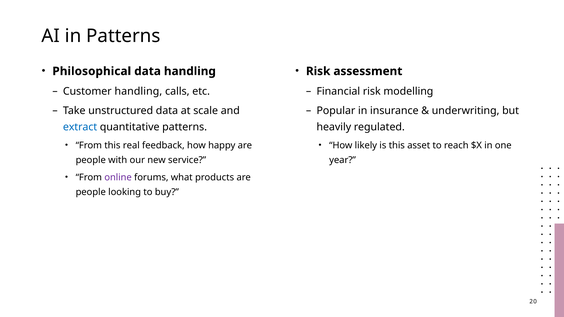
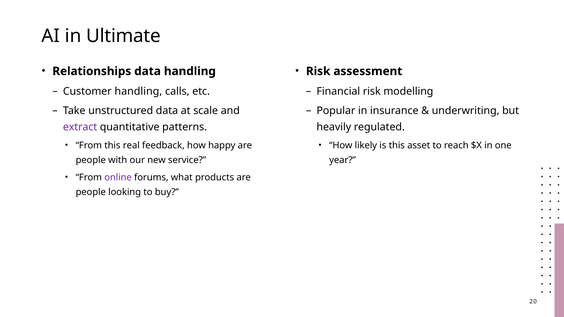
in Patterns: Patterns -> Ultimate
Philosophical: Philosophical -> Relationships
extract colour: blue -> purple
